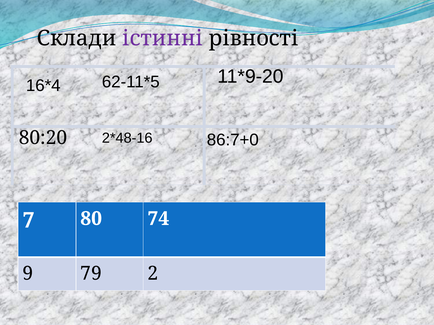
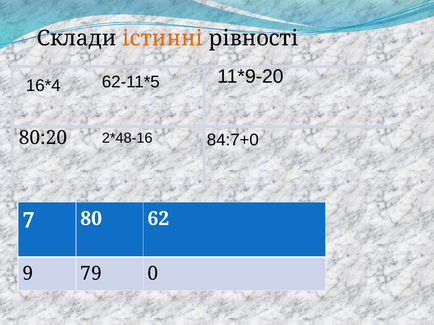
істинні colour: purple -> orange
86:7+0: 86:7+0 -> 84:7+0
74: 74 -> 62
2: 2 -> 0
